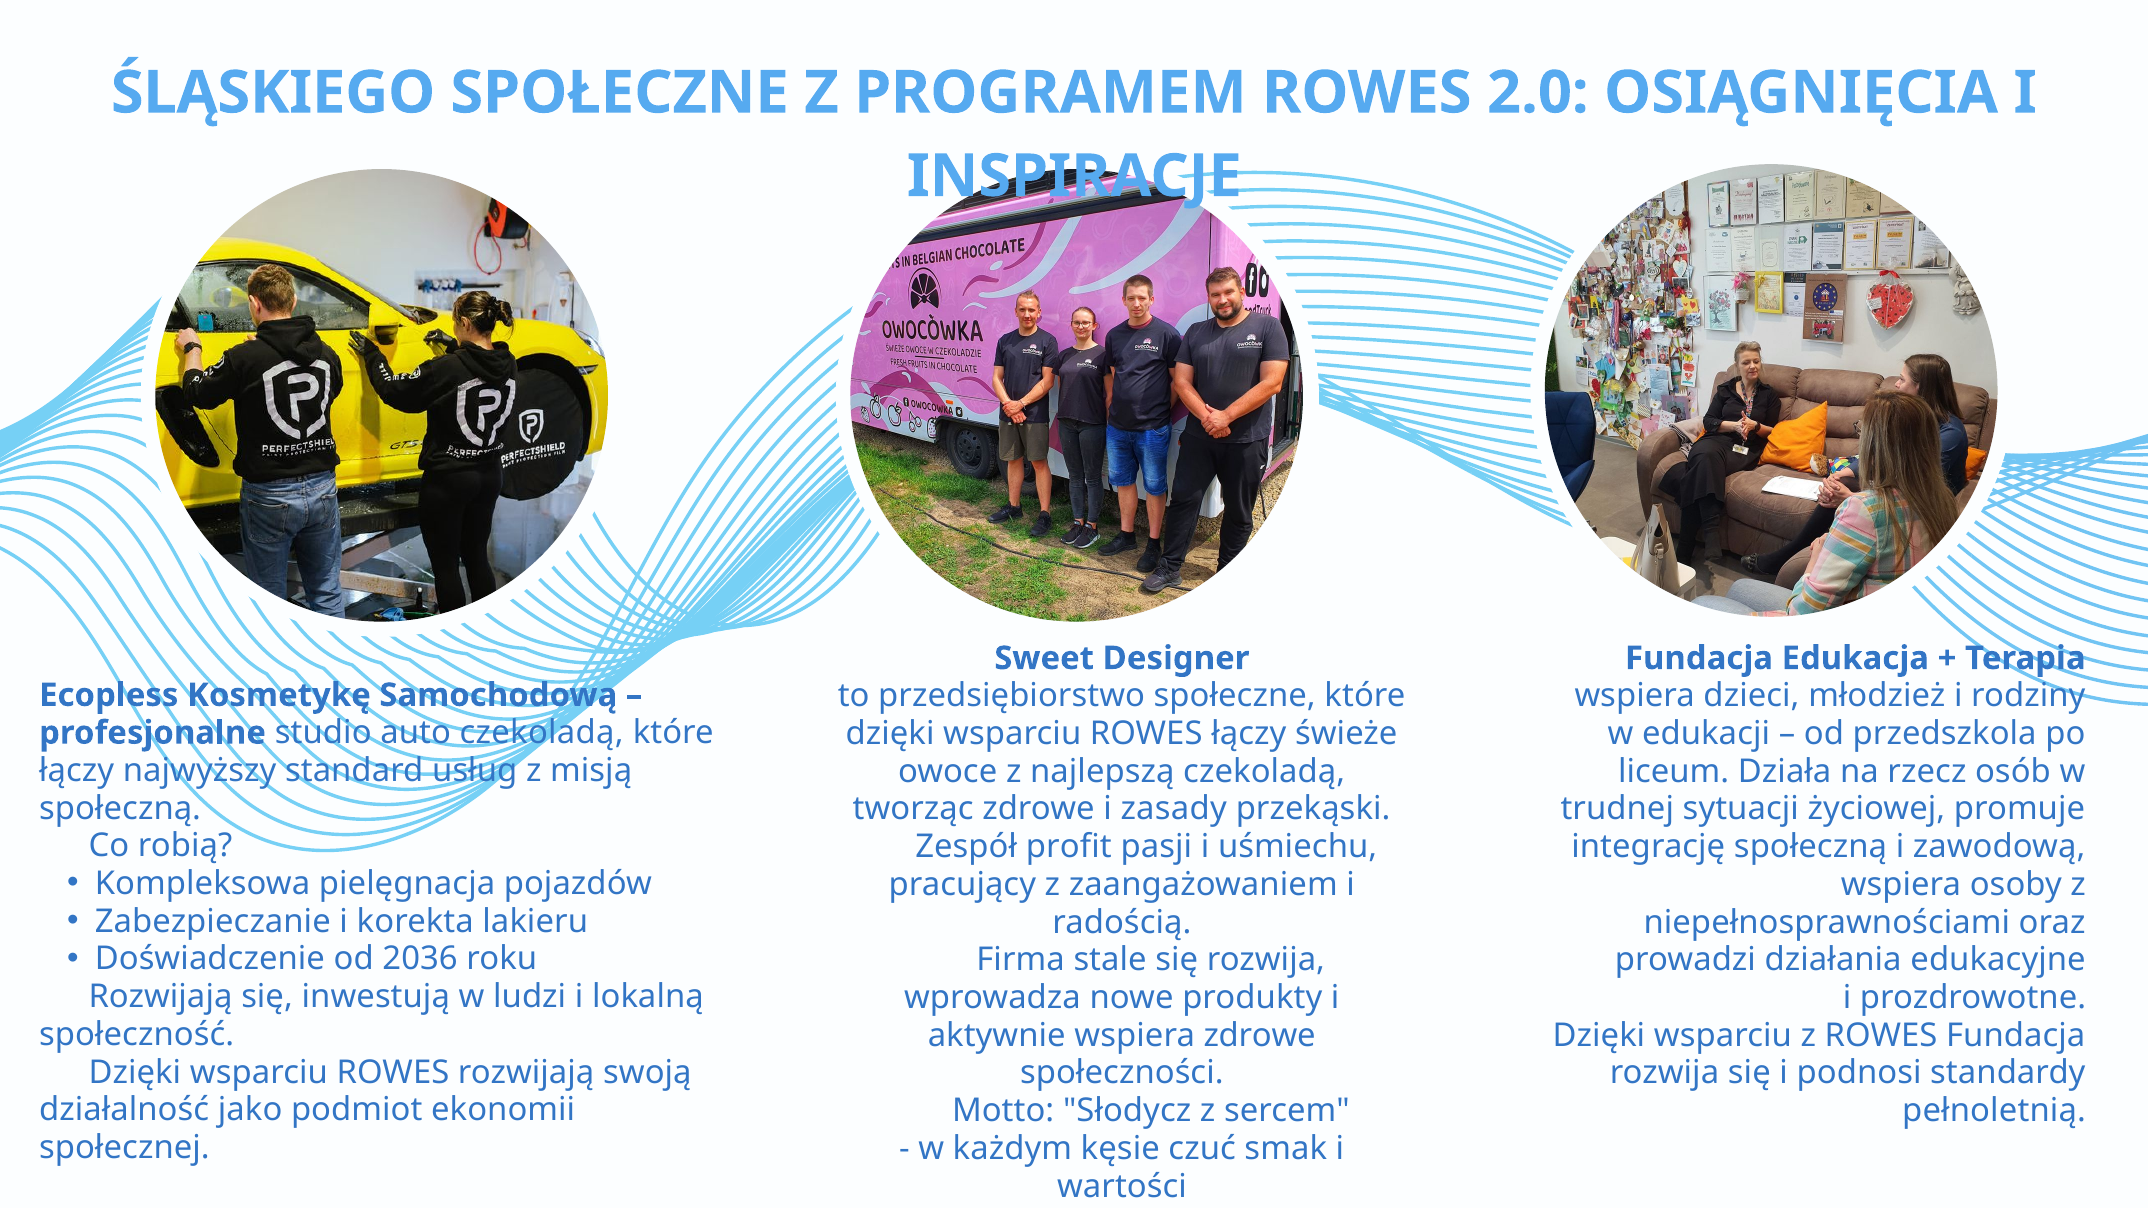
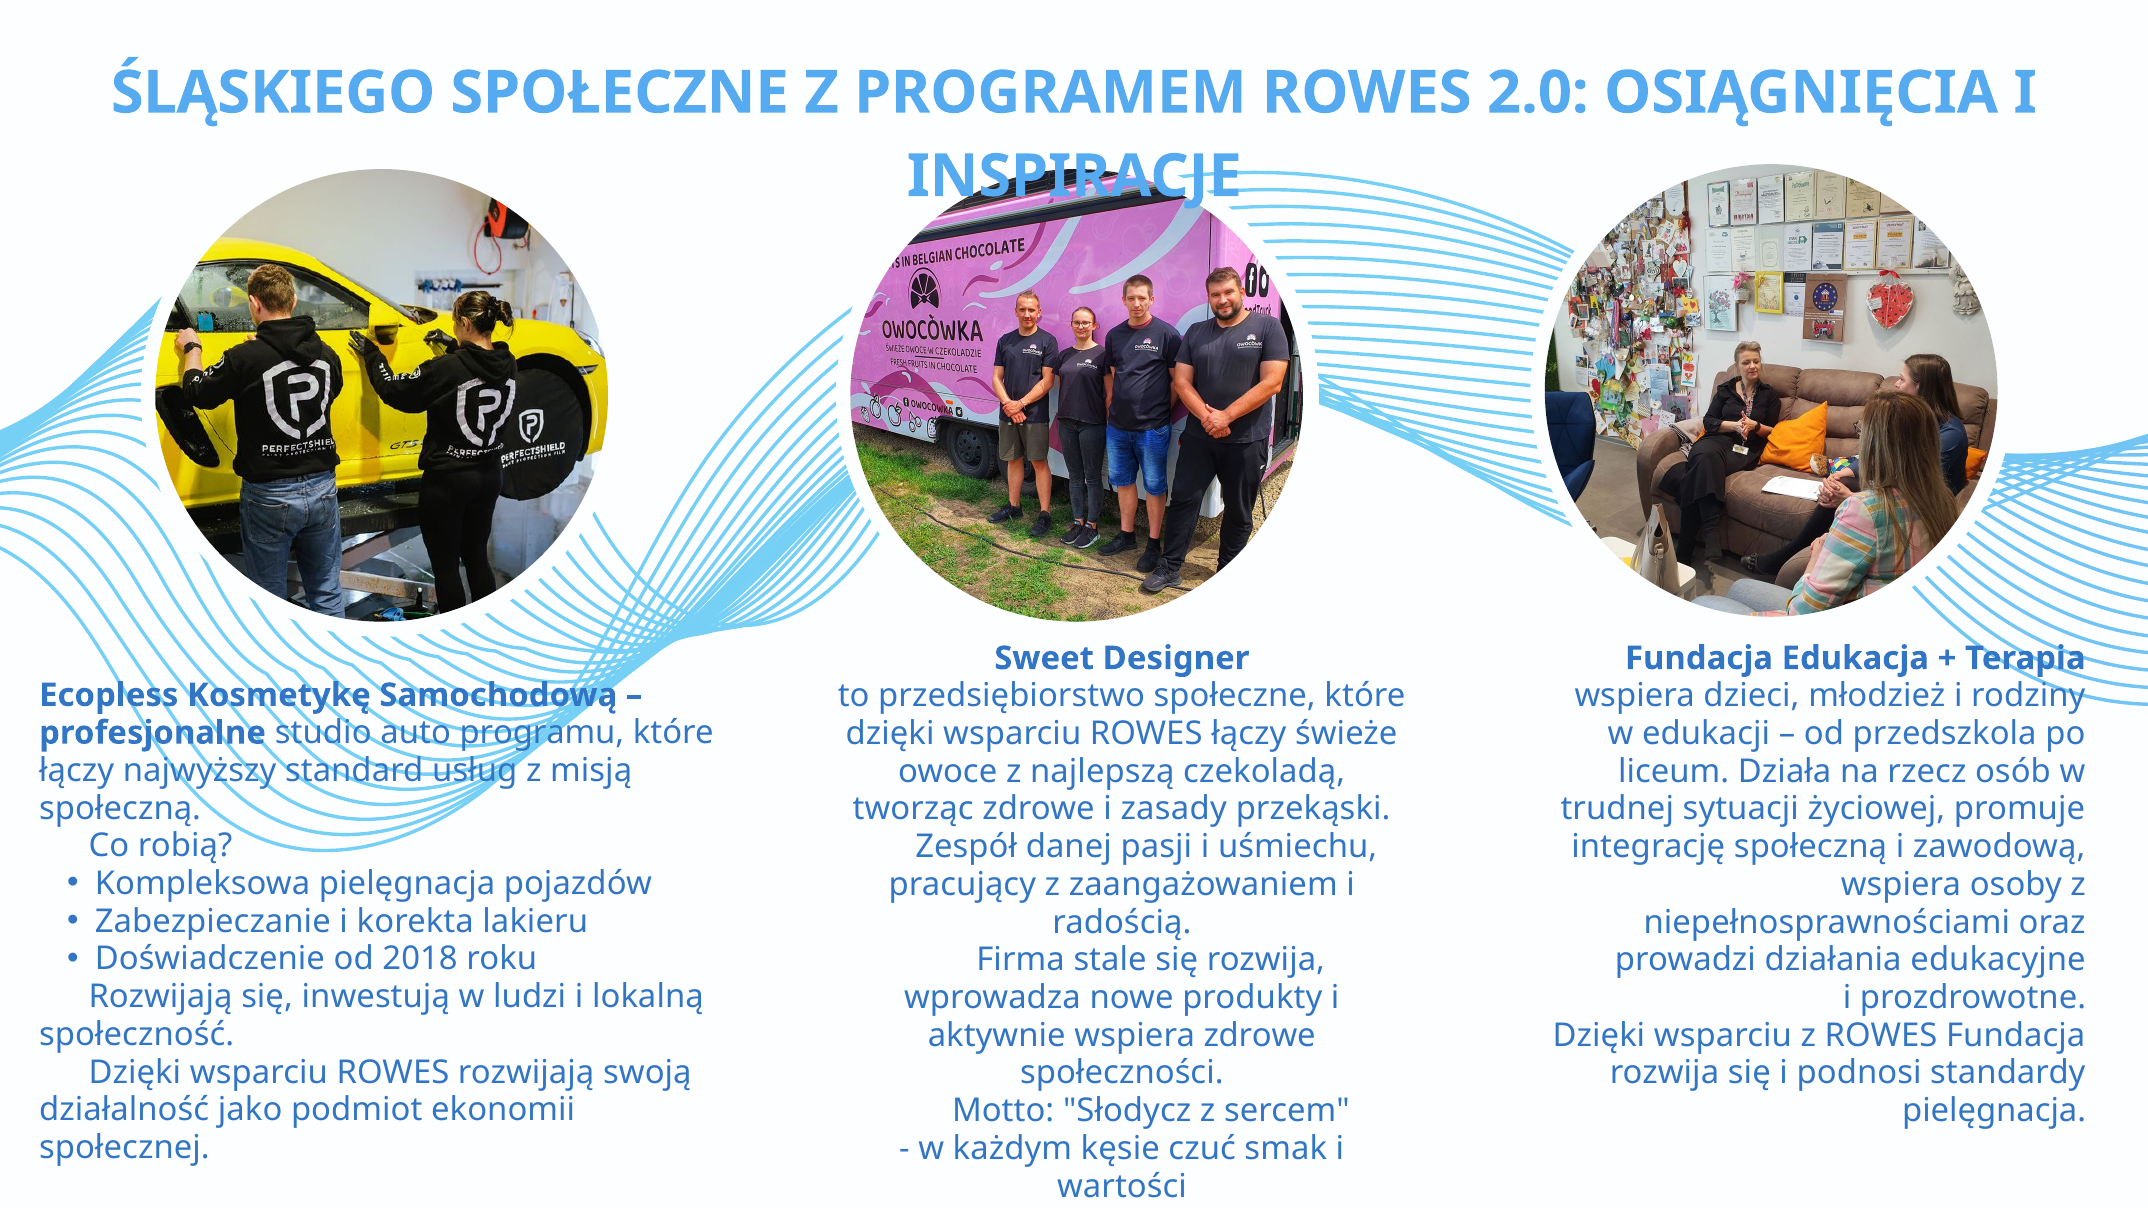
auto czekoladą: czekoladą -> programu
profit: profit -> danej
2036: 2036 -> 2018
pełnoletnią at (1994, 1111): pełnoletnią -> pielęgnacja
